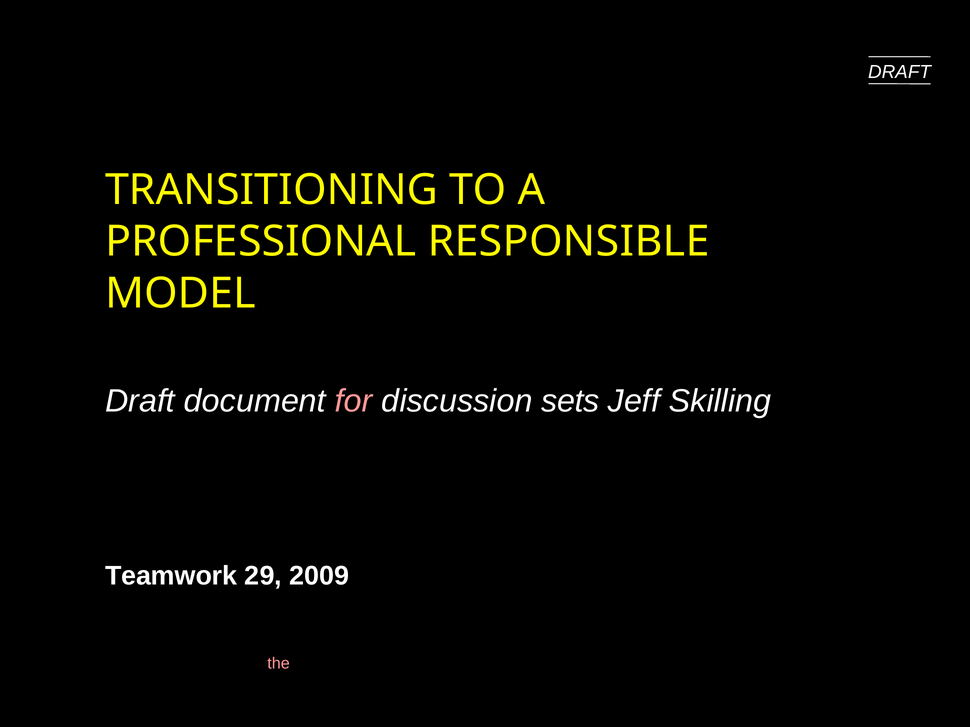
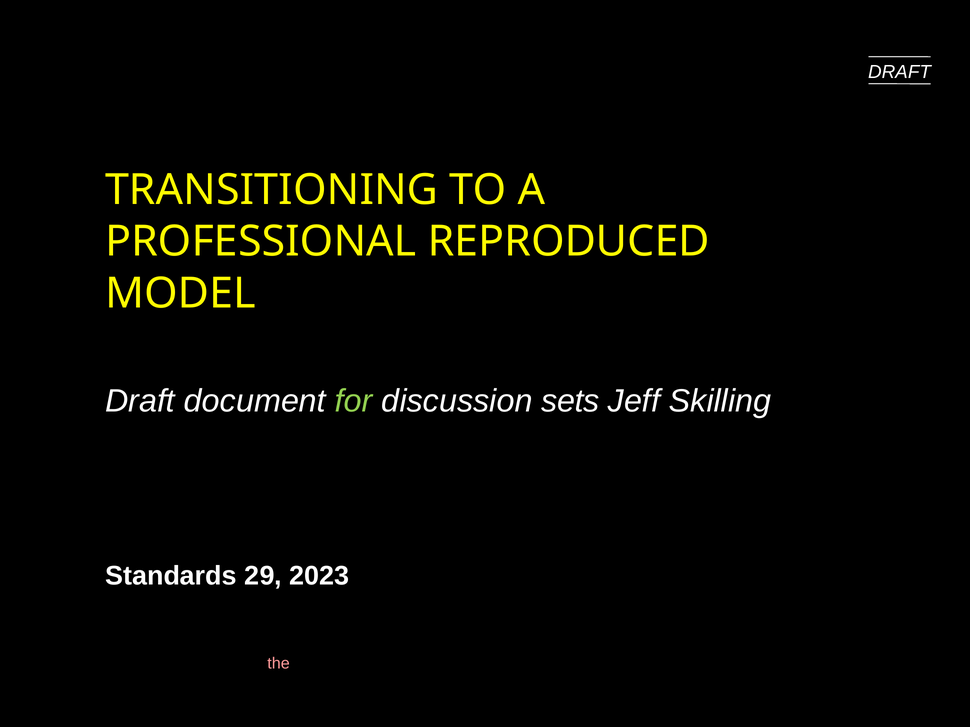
PROFESSIONAL RESPONSIBLE: RESPONSIBLE -> REPRODUCED
for at (354, 402) colour: pink -> light green
Teamwork: Teamwork -> Standards
2009: 2009 -> 2023
